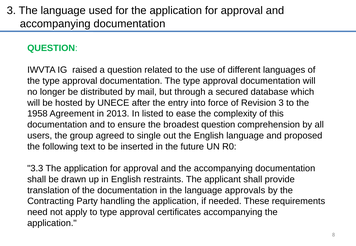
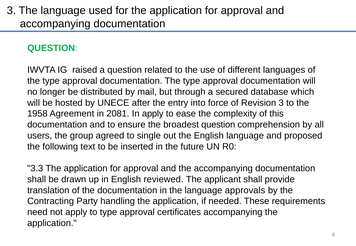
2013: 2013 -> 2081
In listed: listed -> apply
restraints: restraints -> reviewed
